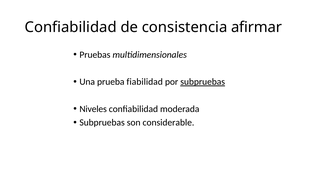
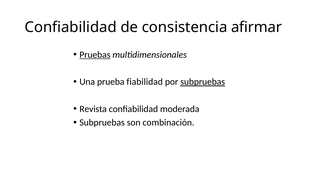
Pruebas underline: none -> present
Niveles: Niveles -> Revista
considerable: considerable -> combinación
